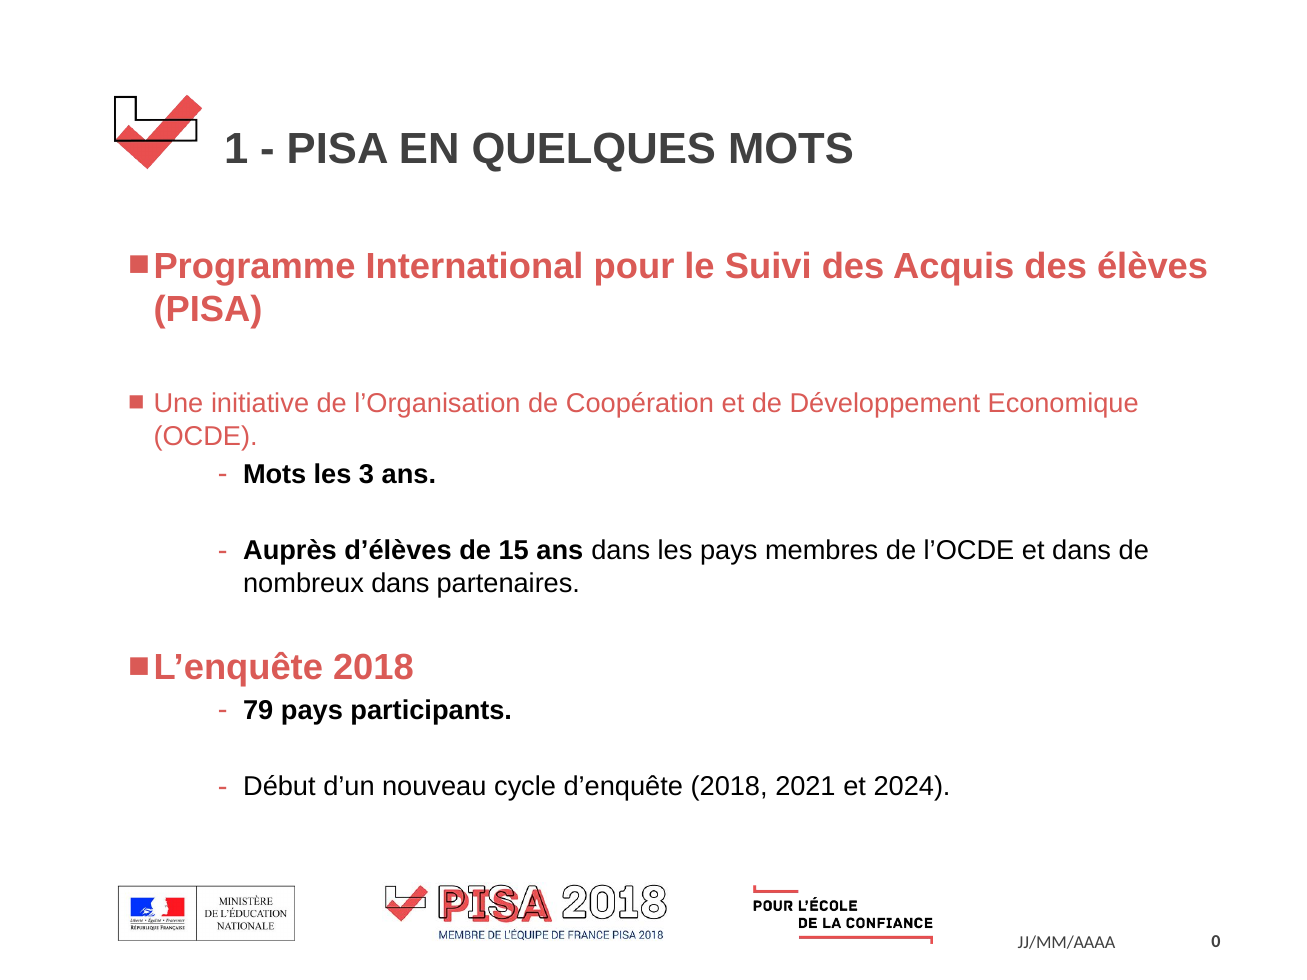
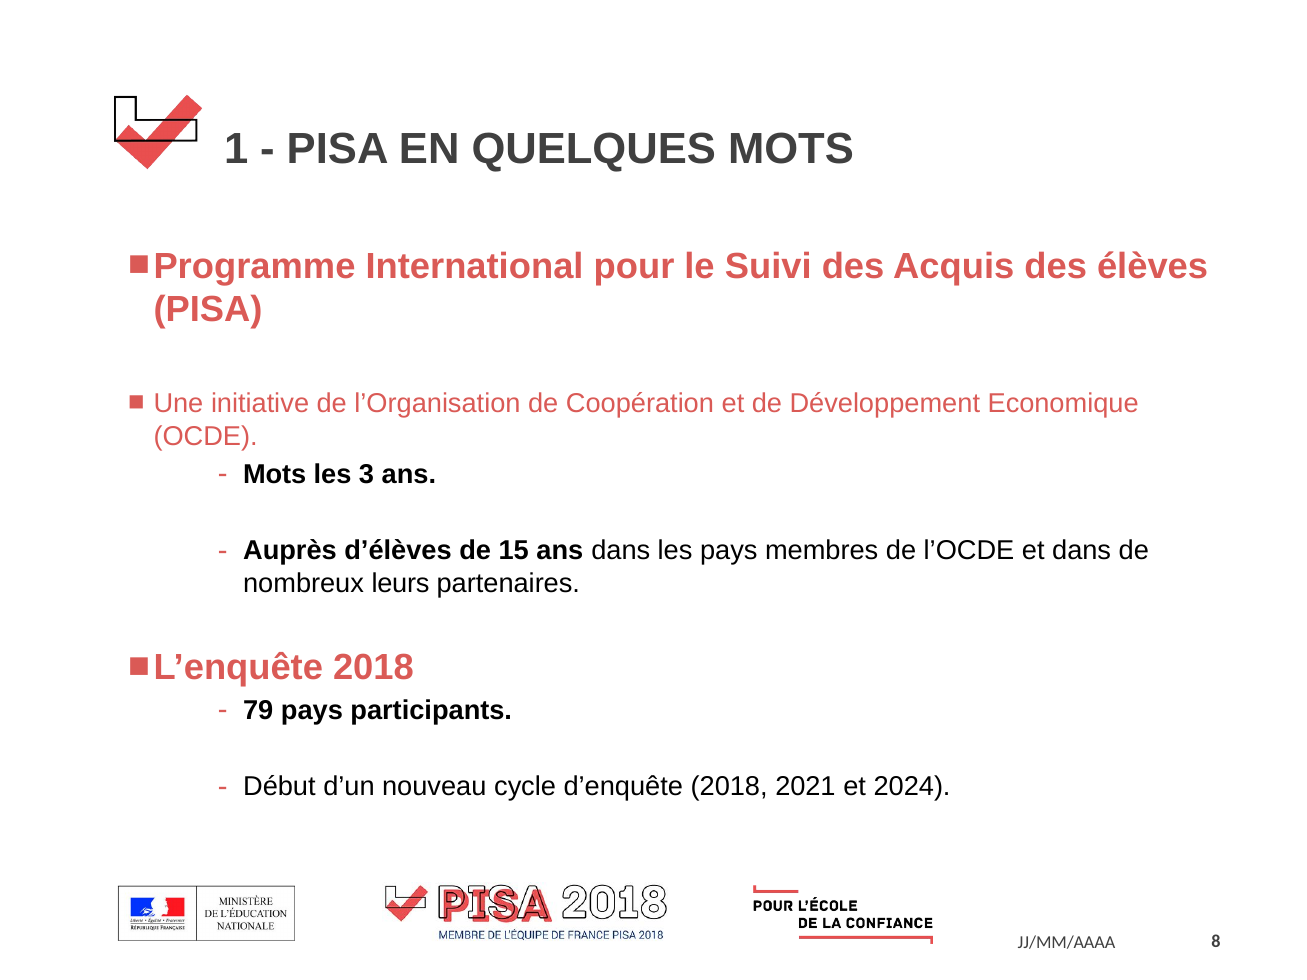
nombreux dans: dans -> leurs
0: 0 -> 8
